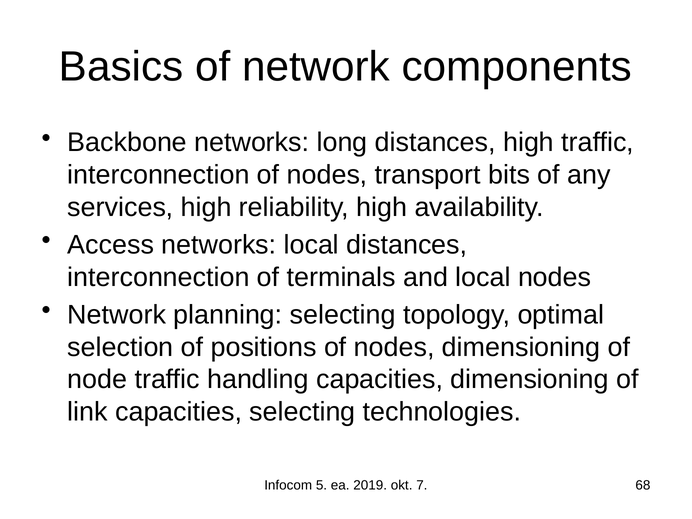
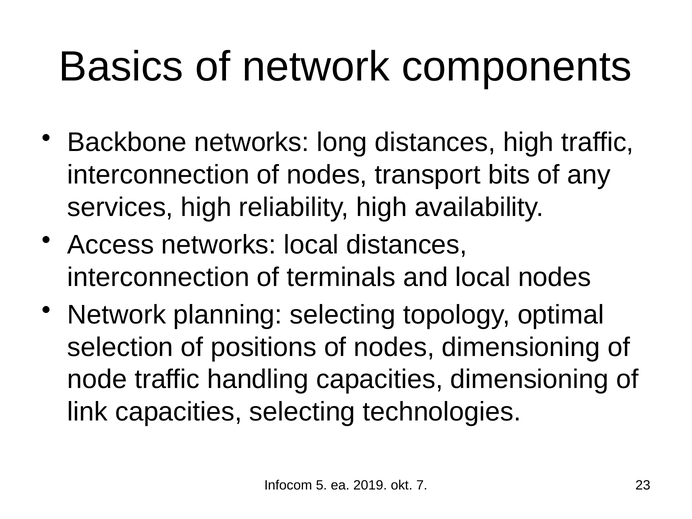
68: 68 -> 23
